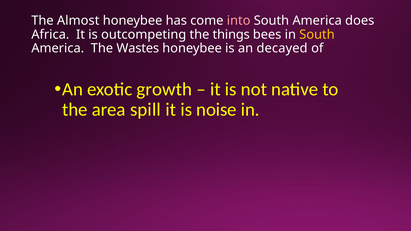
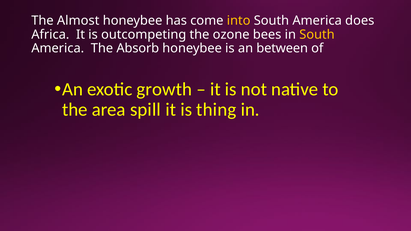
into colour: pink -> yellow
things: things -> ozone
Wastes: Wastes -> Absorb
decayed: decayed -> between
noise: noise -> thing
